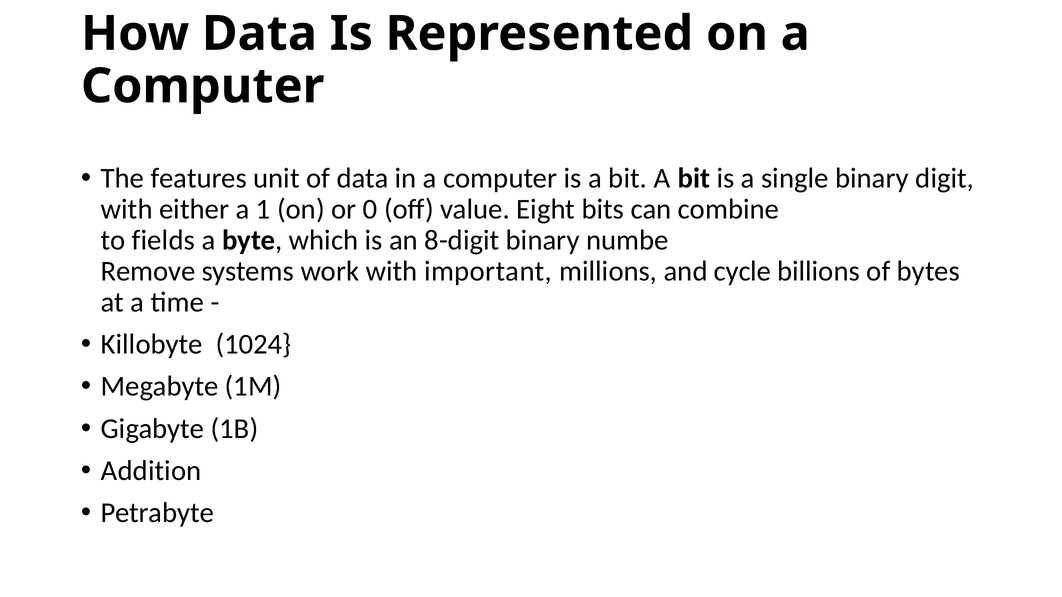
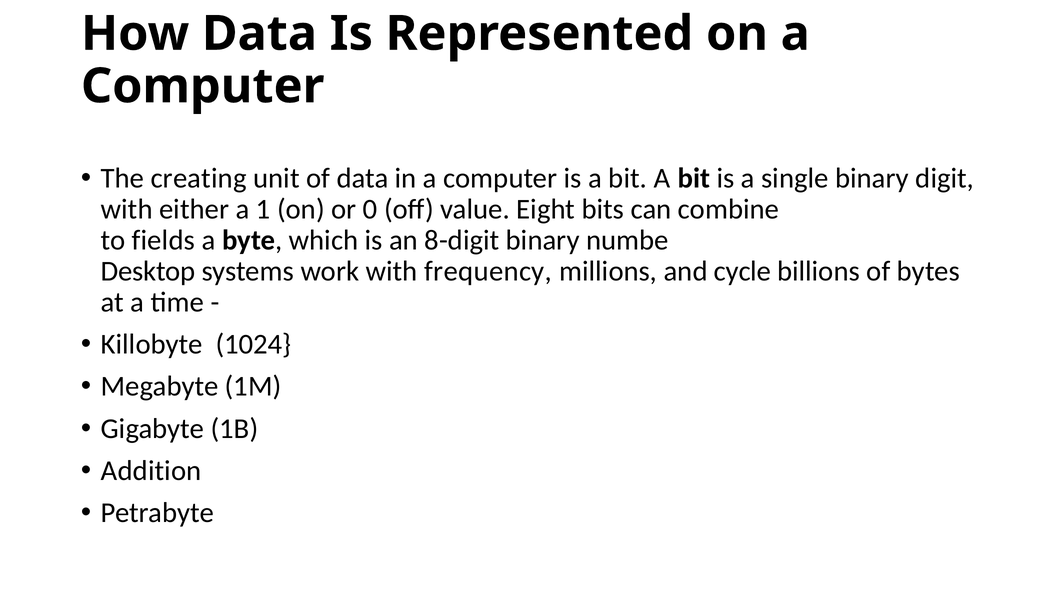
features: features -> creating
Remove: Remove -> Desktop
important: important -> frequency
